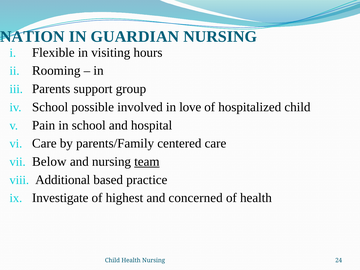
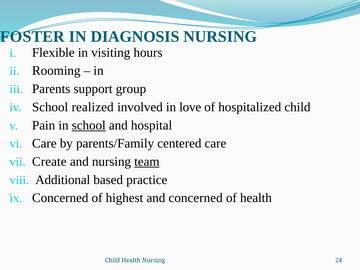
NATION: NATION -> FOSTER
GUARDIAN: GUARDIAN -> DIAGNOSIS
possible: possible -> realized
school at (89, 125) underline: none -> present
Below: Below -> Create
Investigate at (60, 198): Investigate -> Concerned
